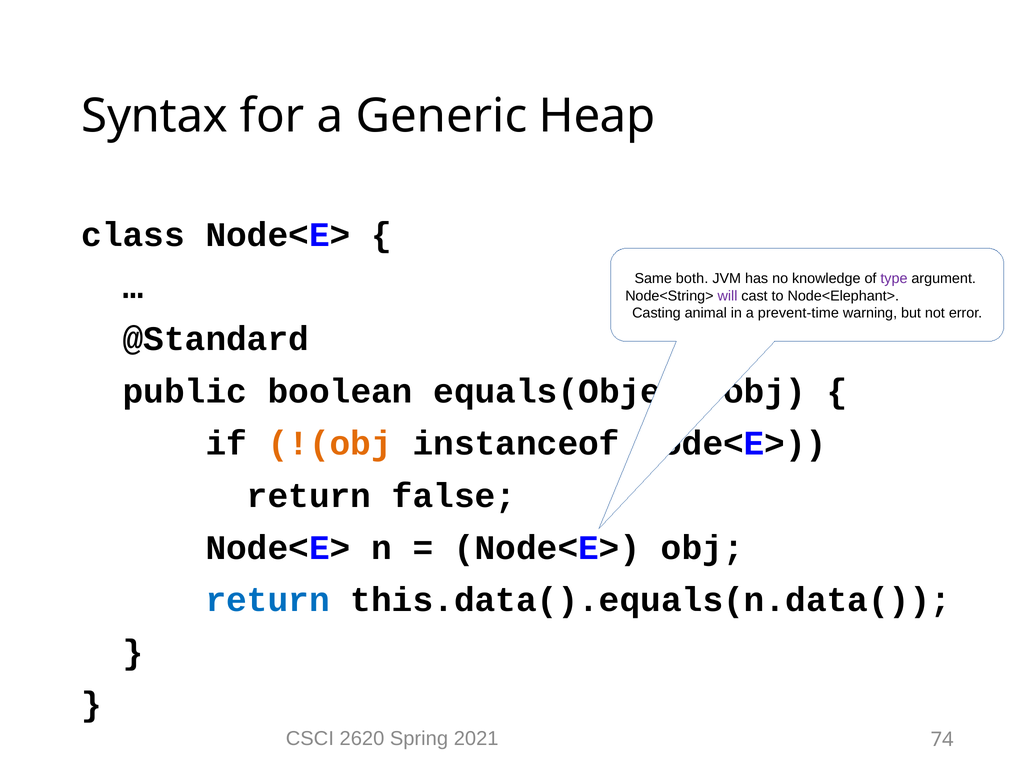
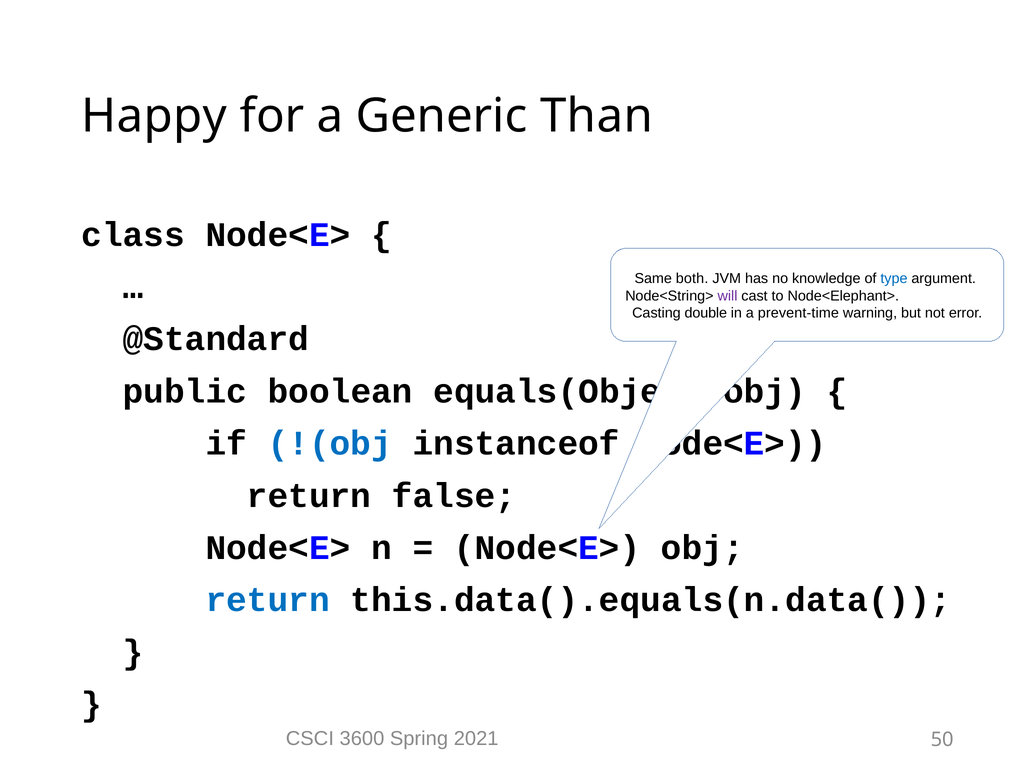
Syntax: Syntax -> Happy
Heap: Heap -> Than
type colour: purple -> blue
animal: animal -> double
!(obj colour: orange -> blue
2620: 2620 -> 3600
74: 74 -> 50
